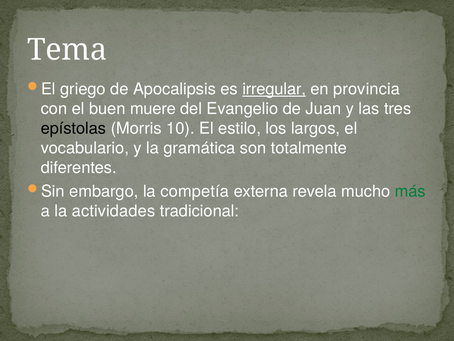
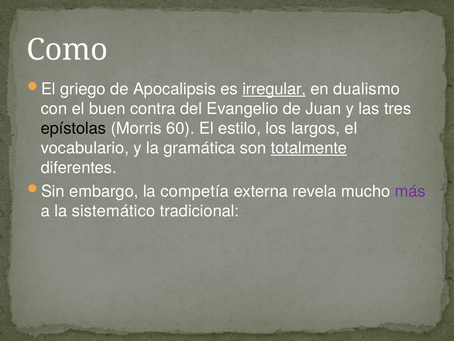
Tema: Tema -> Como
provincia: provincia -> dualismo
muere: muere -> contra
10: 10 -> 60
totalmente underline: none -> present
más colour: green -> purple
actividades: actividades -> sistemático
